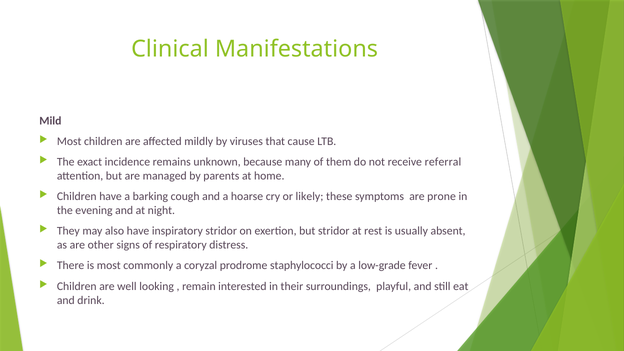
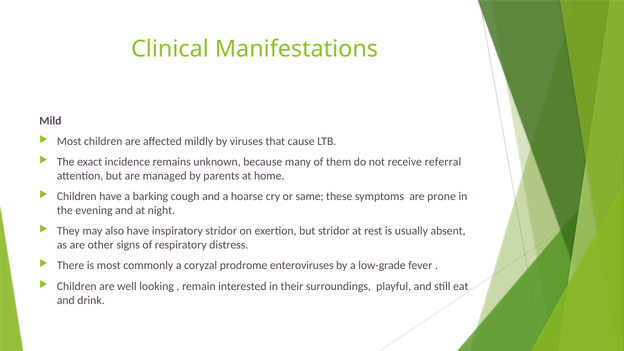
likely: likely -> same
staphylococci: staphylococci -> enteroviruses
